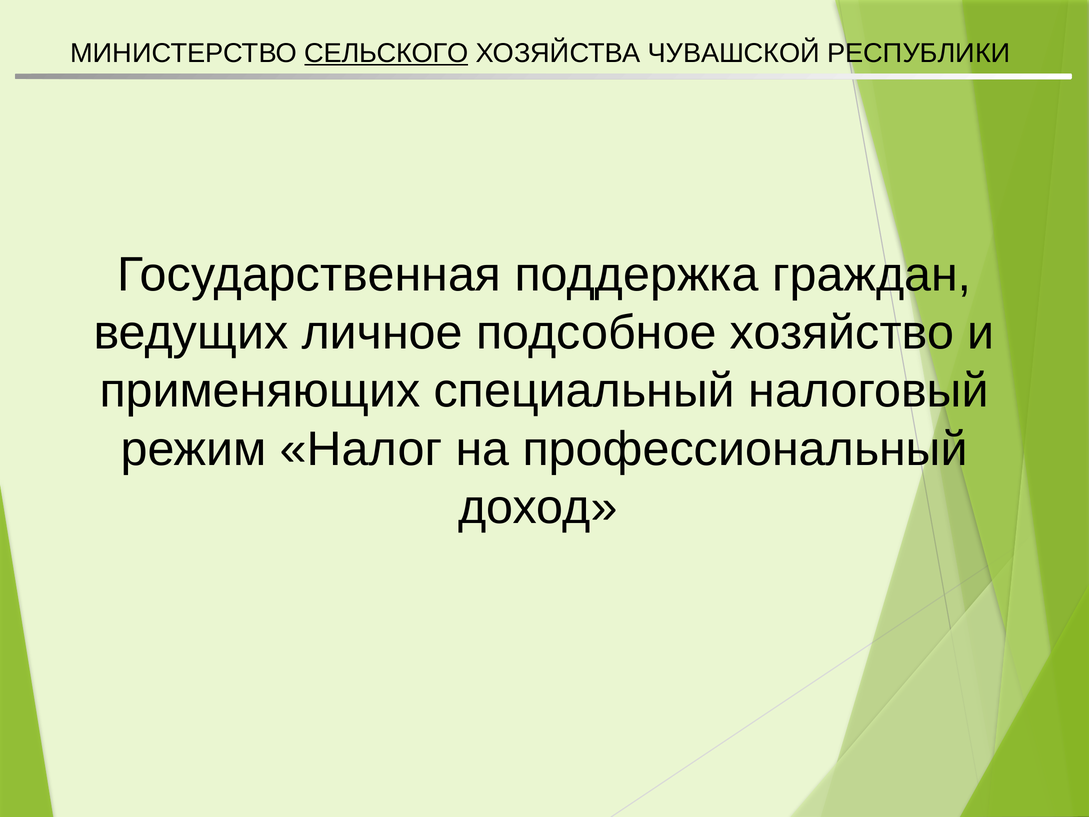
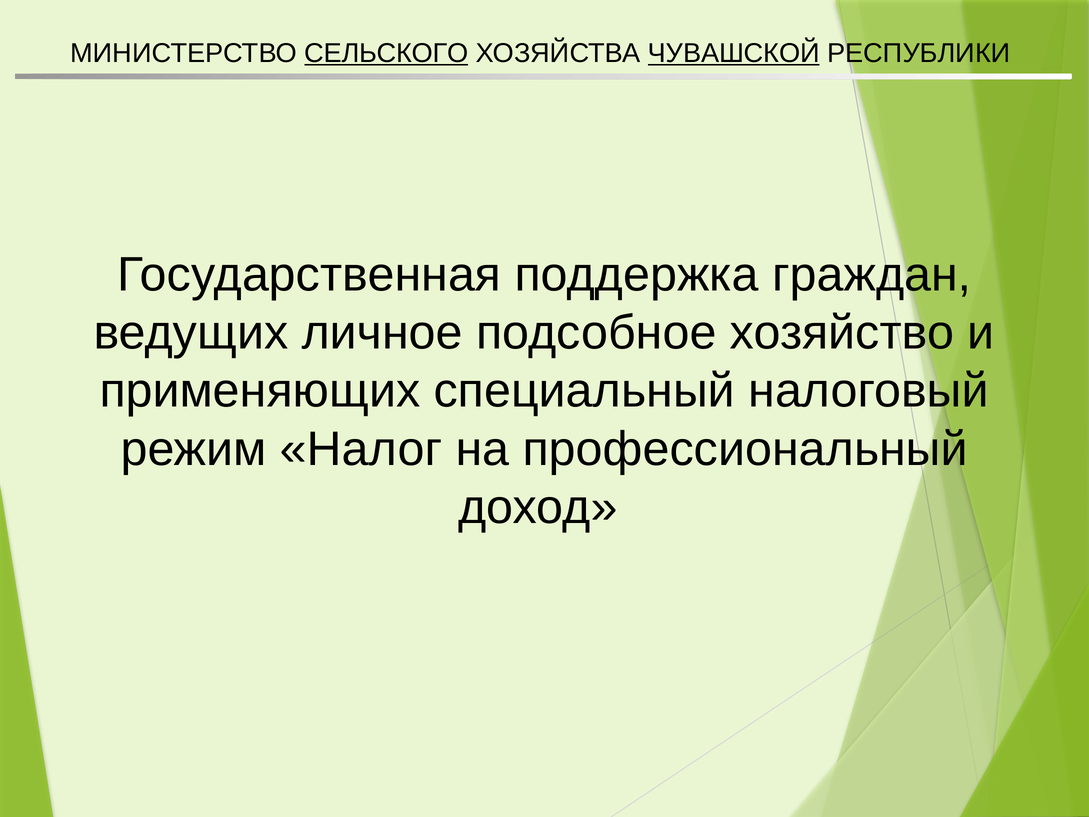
ЧУВАШСКОЙ underline: none -> present
